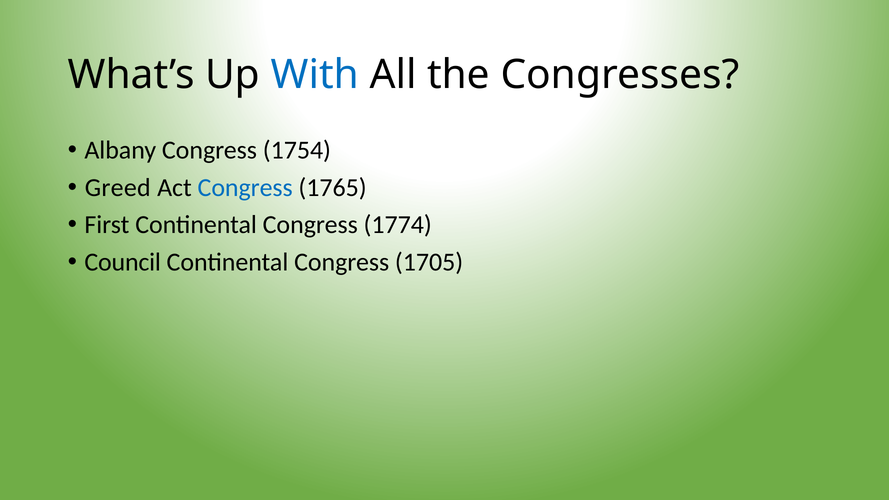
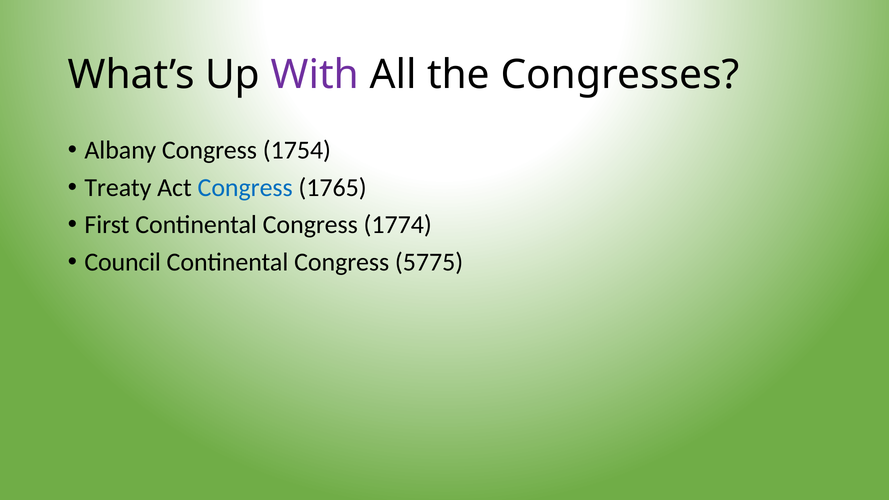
With colour: blue -> purple
Greed: Greed -> Treaty
1705: 1705 -> 5775
